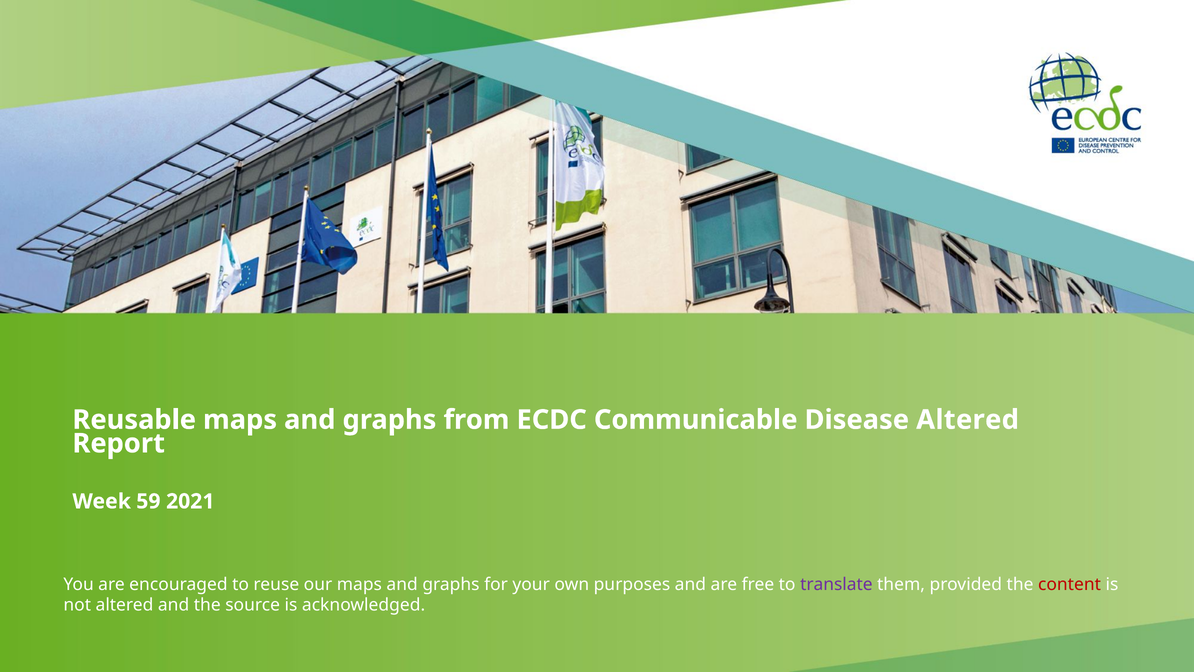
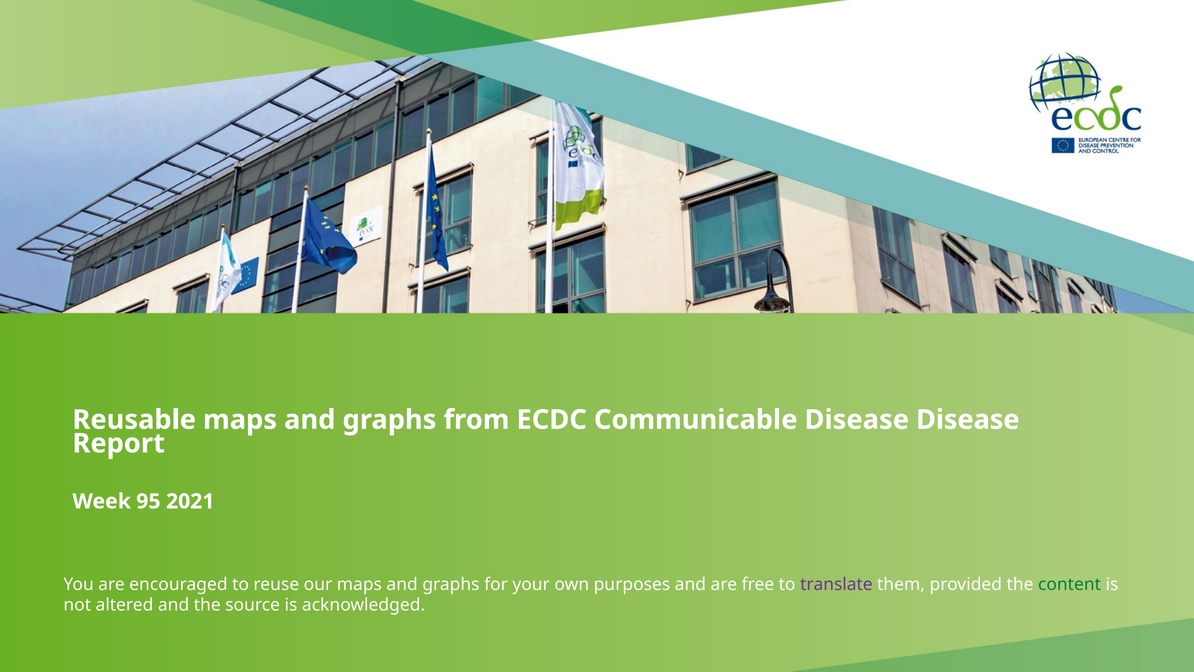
Disease Altered: Altered -> Disease
59: 59 -> 95
content colour: red -> green
